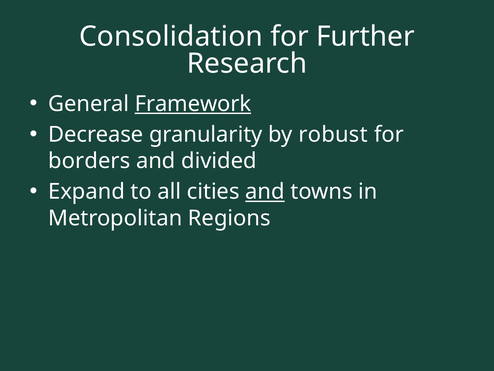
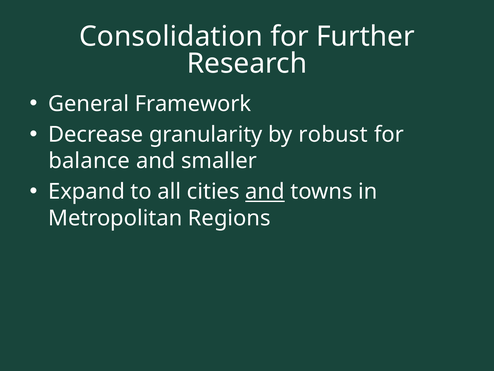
Framework underline: present -> none
borders: borders -> balance
divided: divided -> smaller
